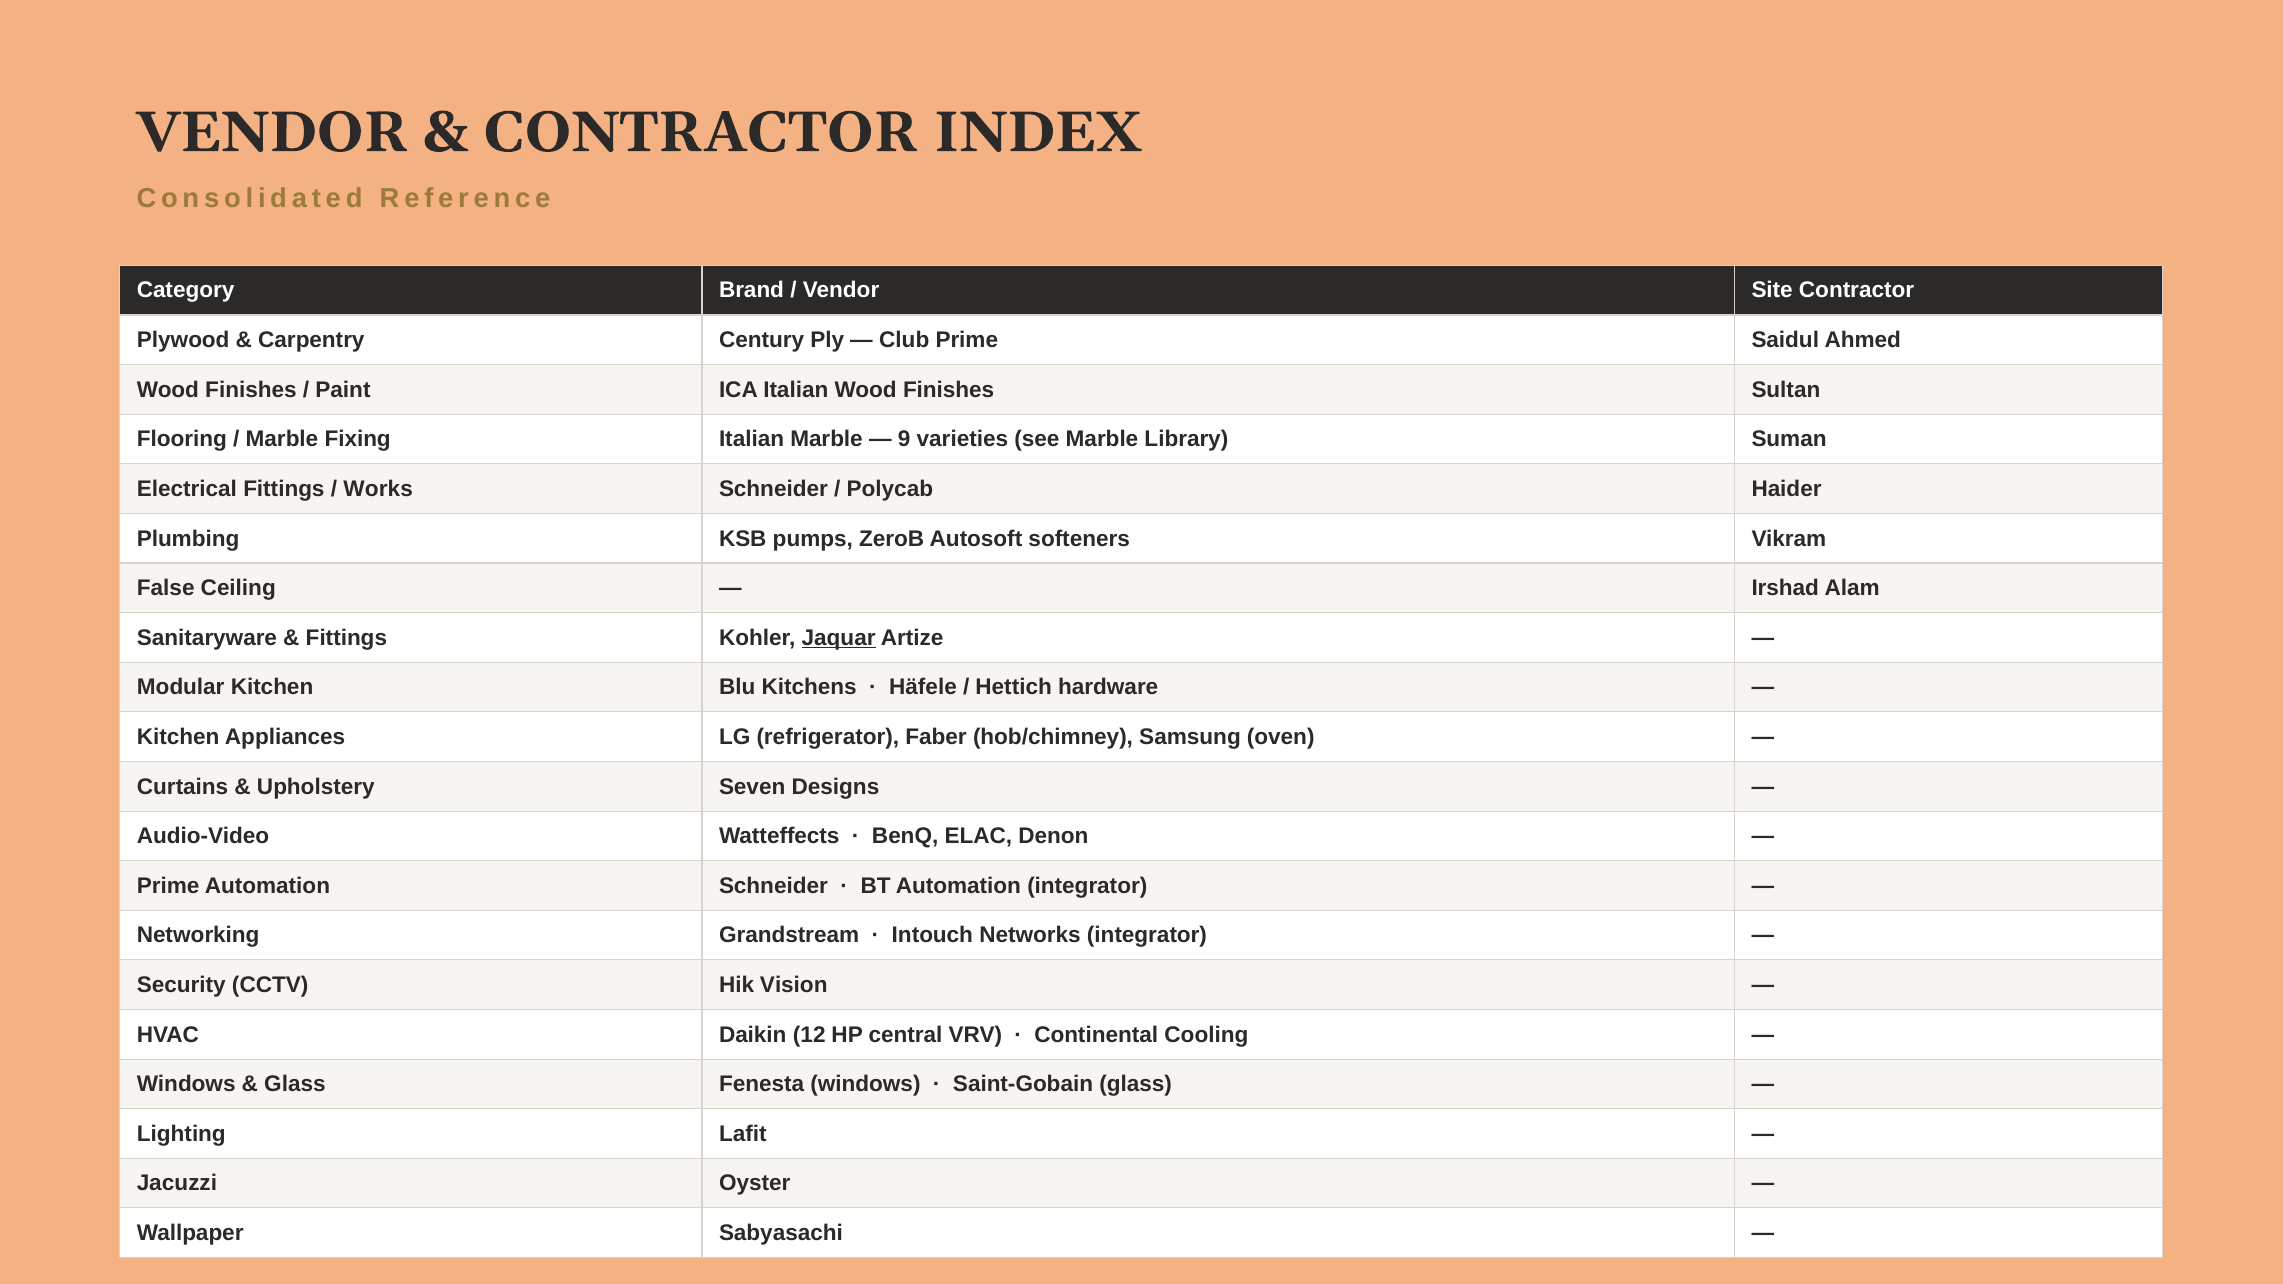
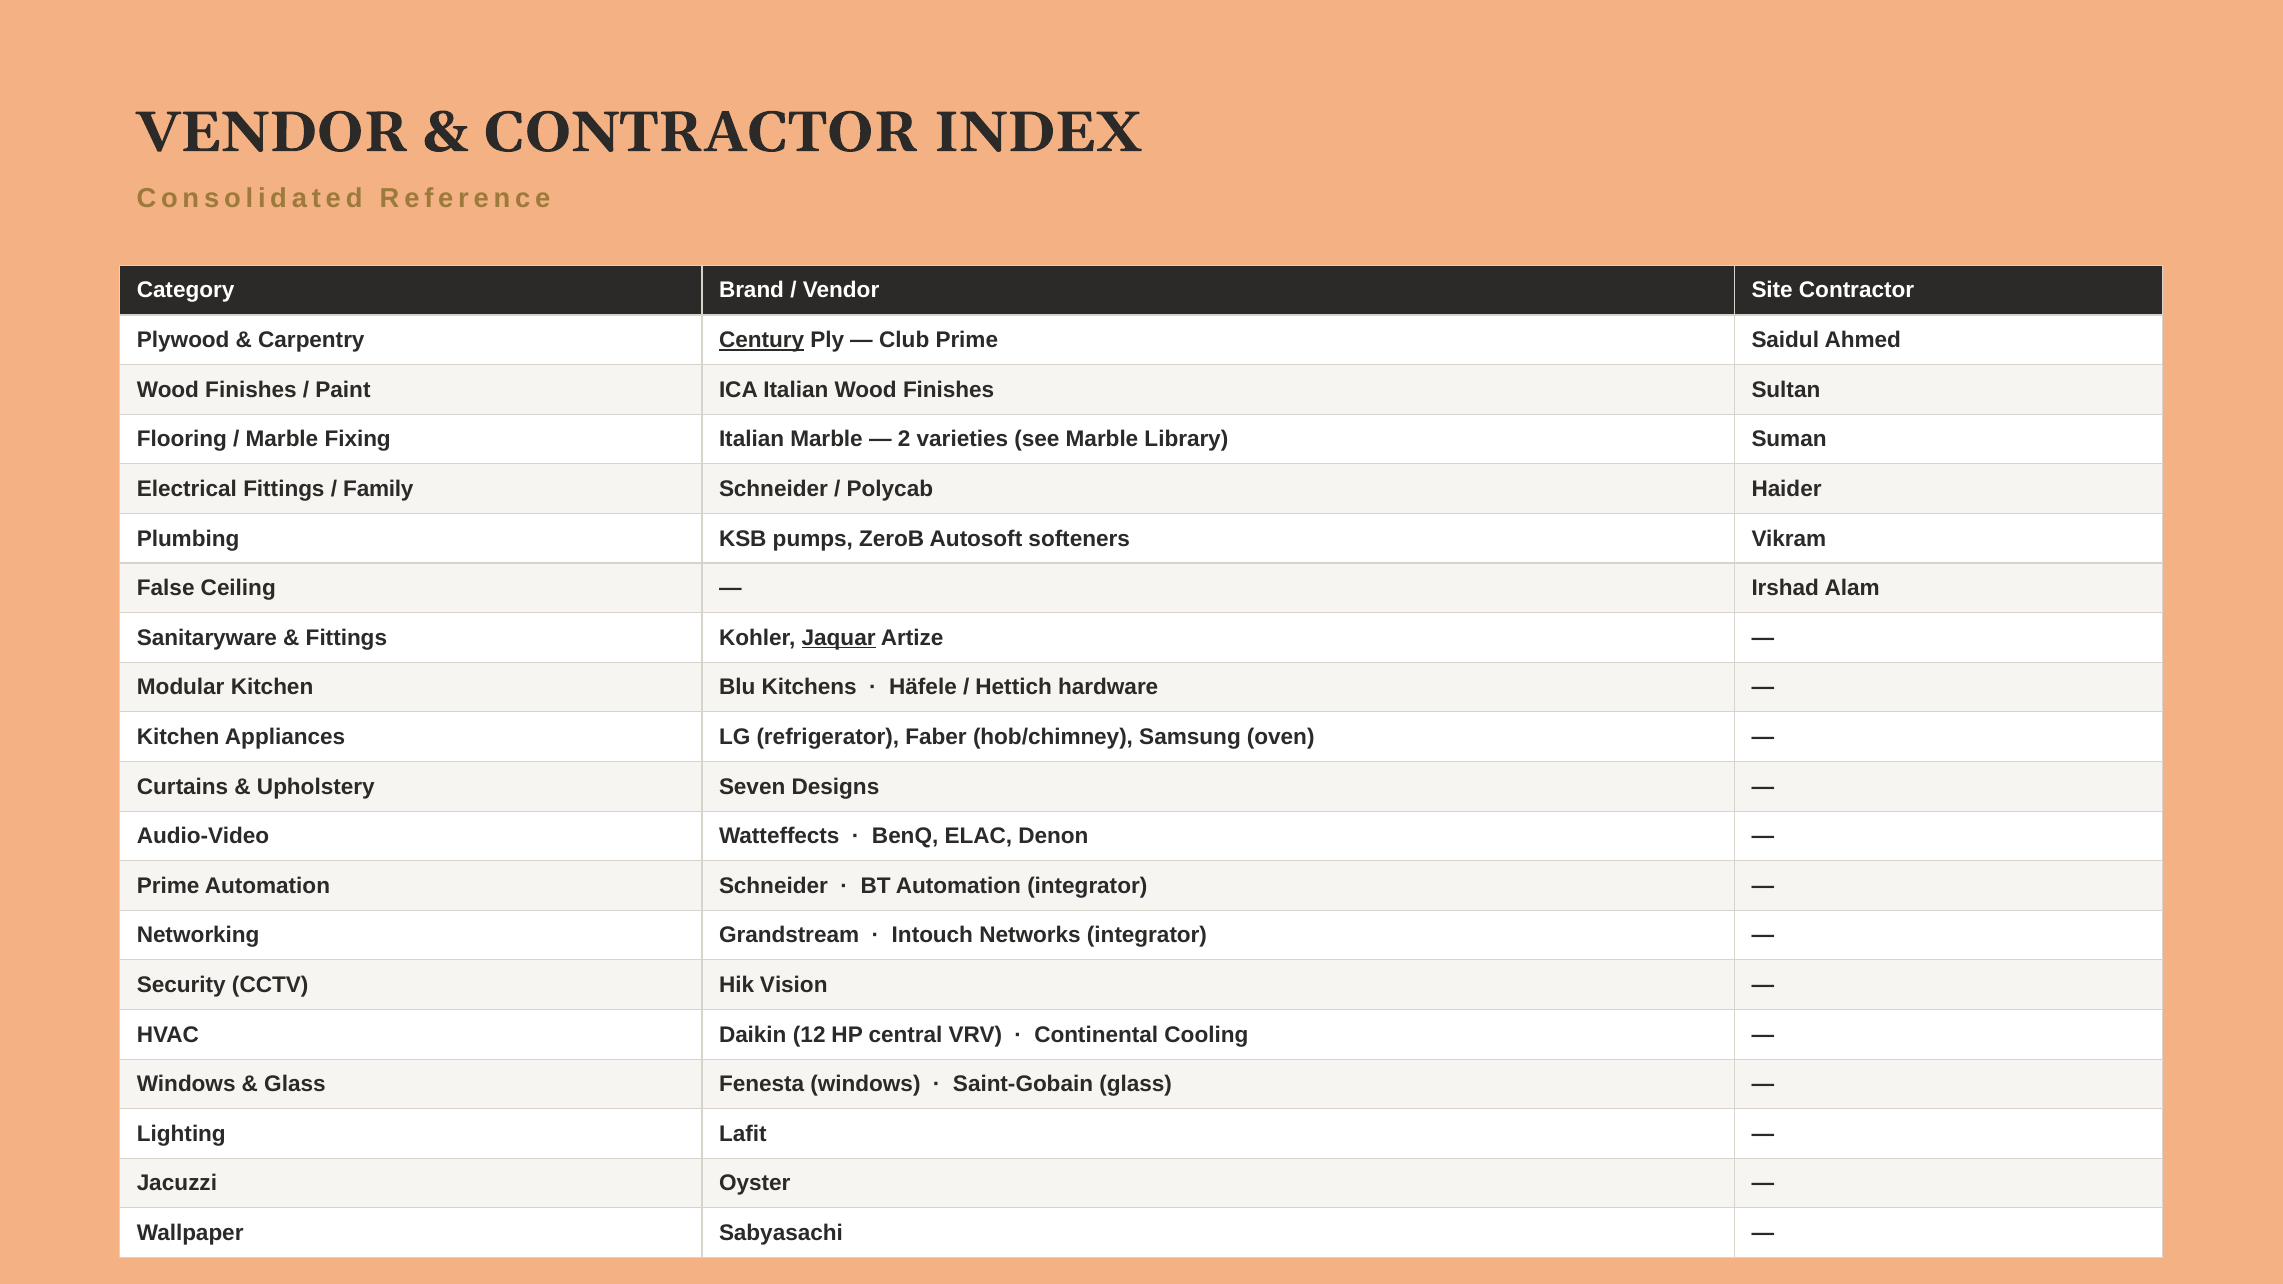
Century underline: none -> present
9: 9 -> 2
Works: Works -> Family
